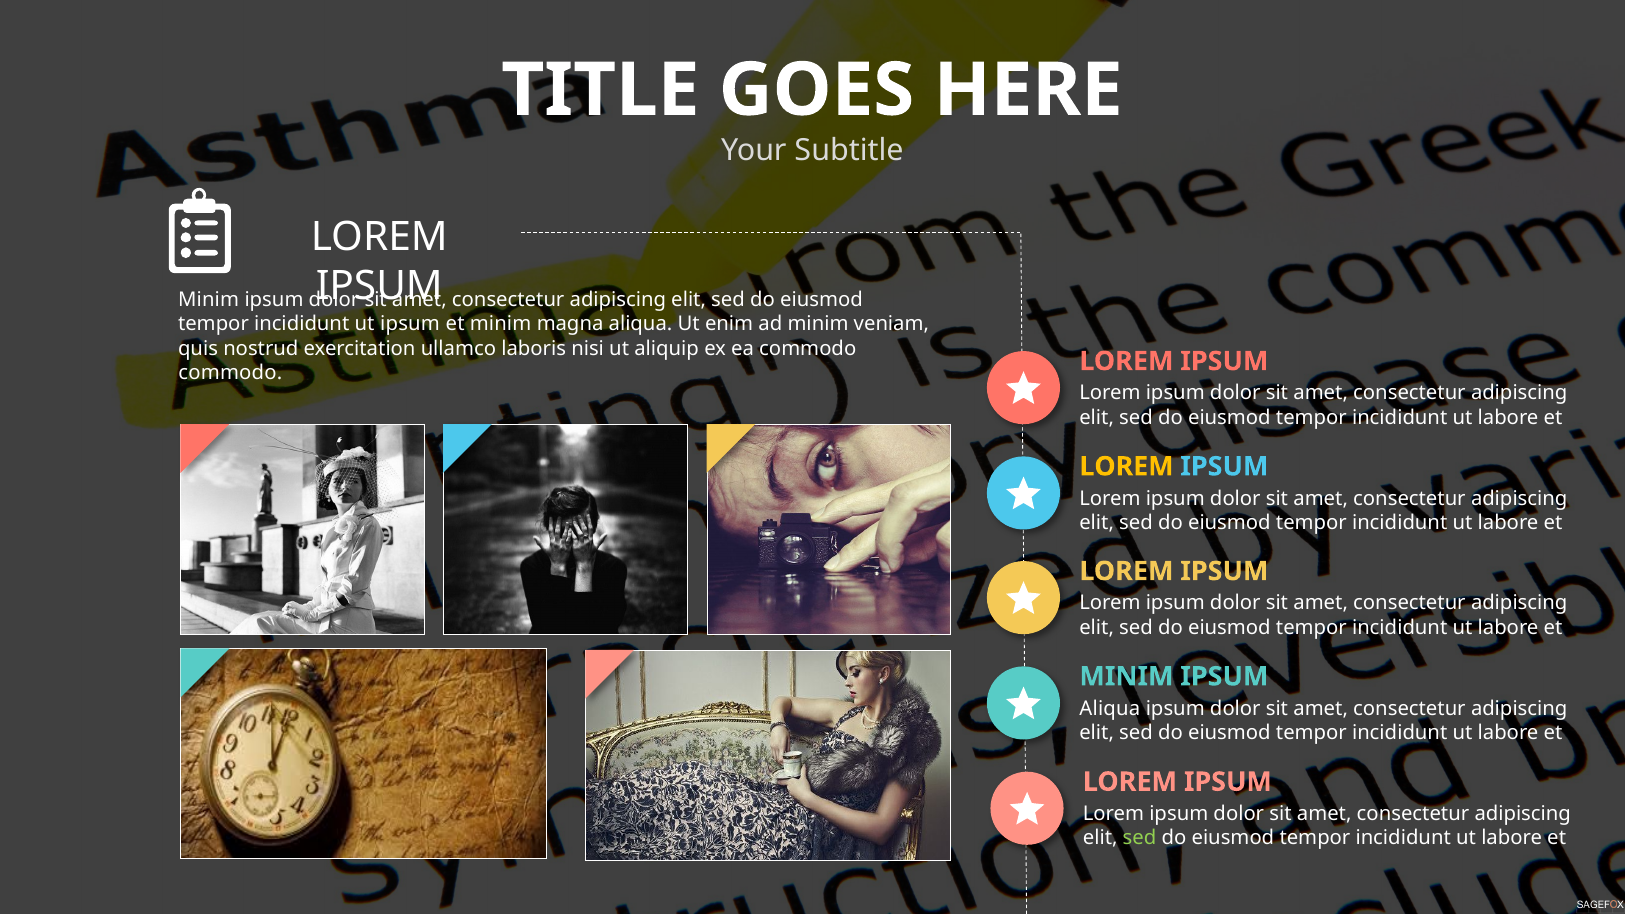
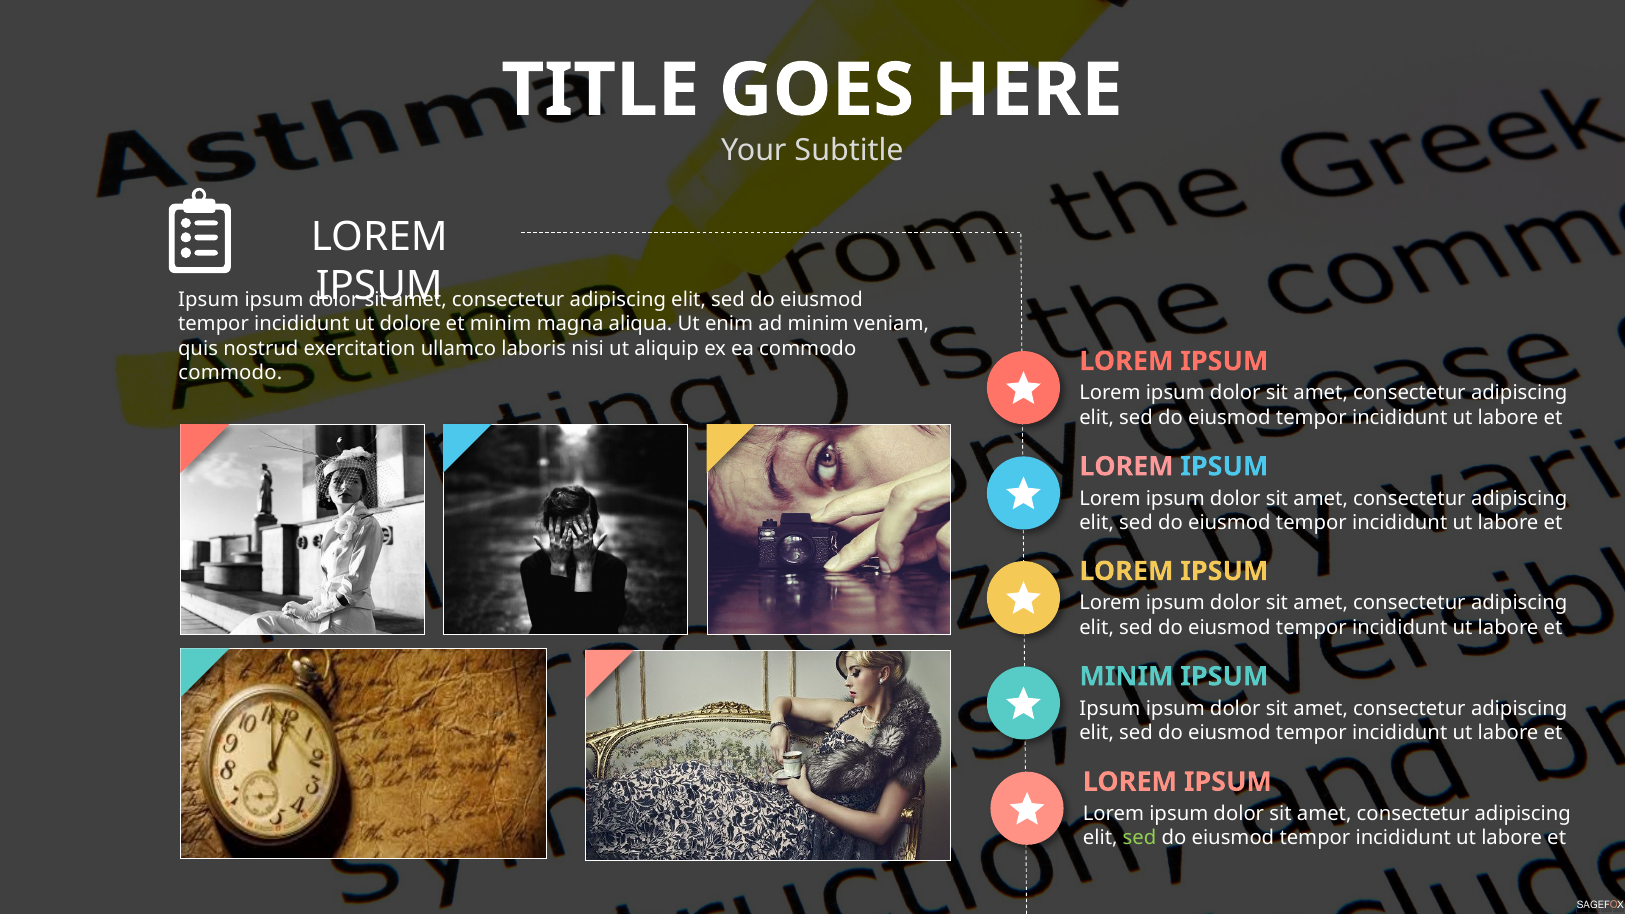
Minim at (209, 300): Minim -> Ipsum
ut ipsum: ipsum -> dolore
LOREM at (1126, 467) colour: yellow -> pink
Aliqua at (1110, 709): Aliqua -> Ipsum
